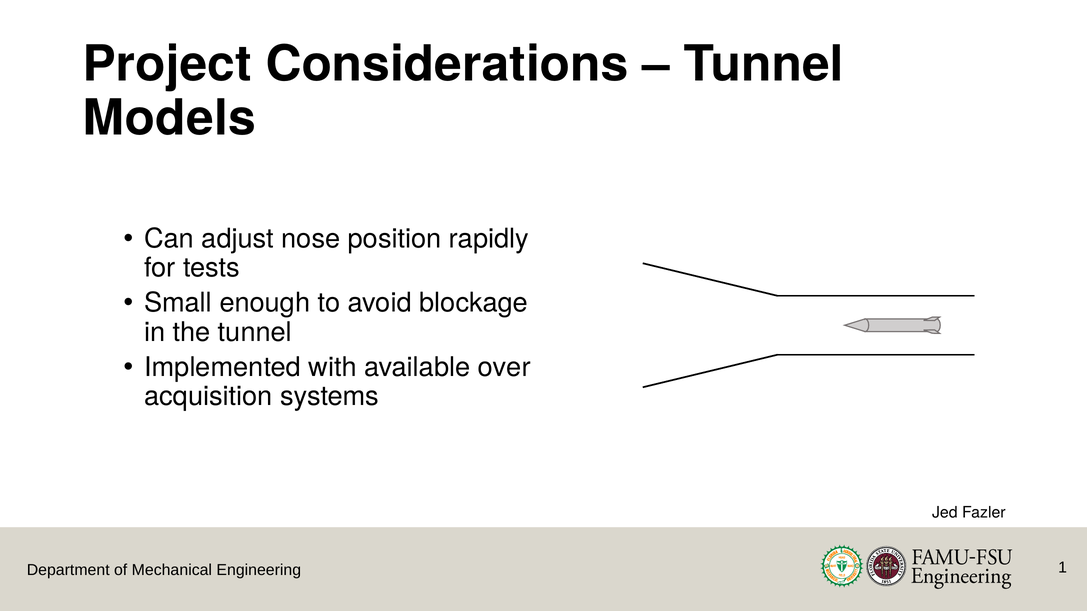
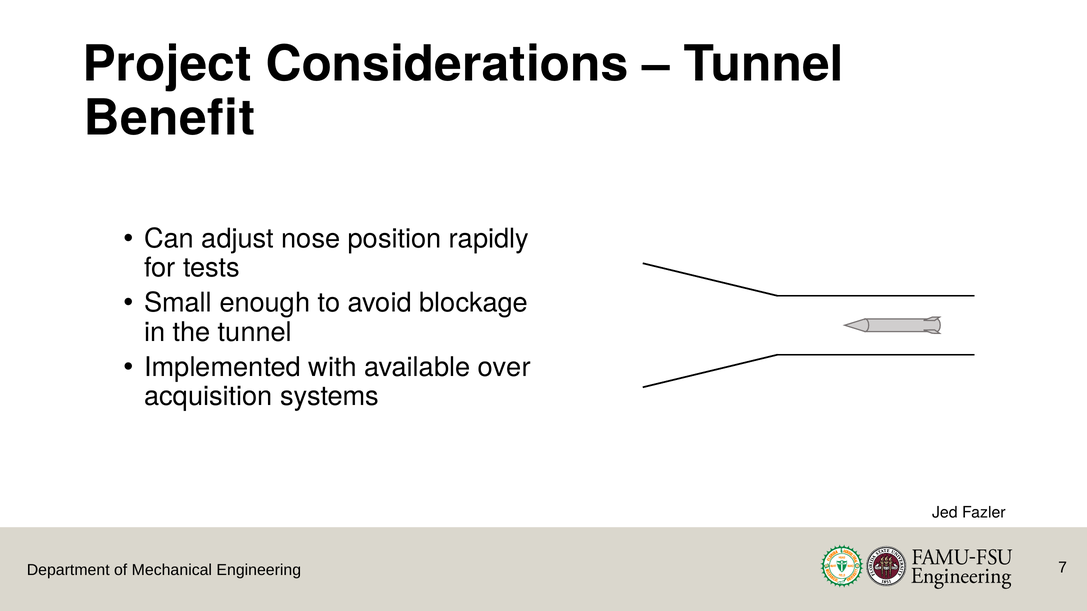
Models: Models -> Benefit
1: 1 -> 7
